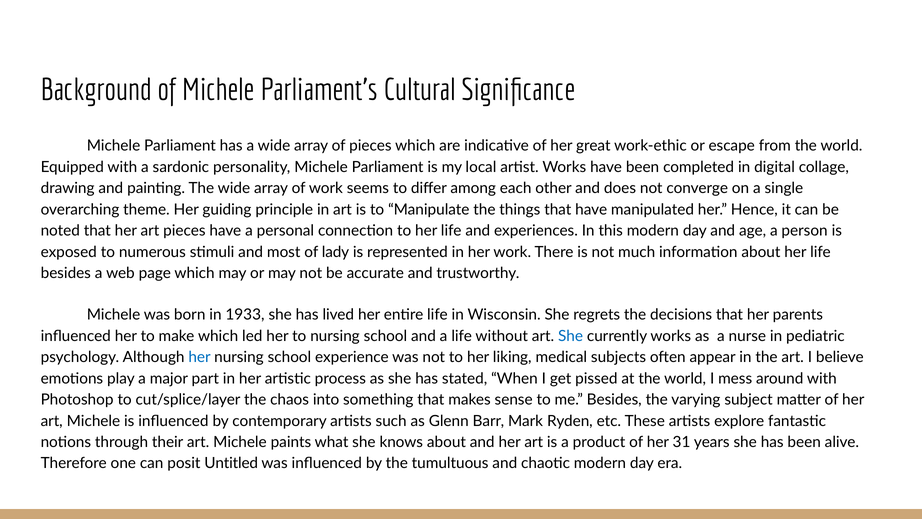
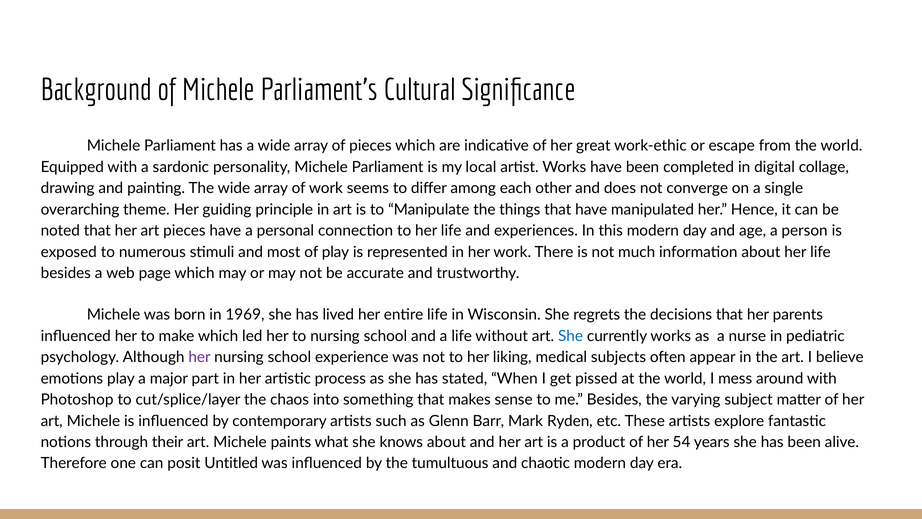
of lady: lady -> play
1933: 1933 -> 1969
her at (200, 357) colour: blue -> purple
31: 31 -> 54
